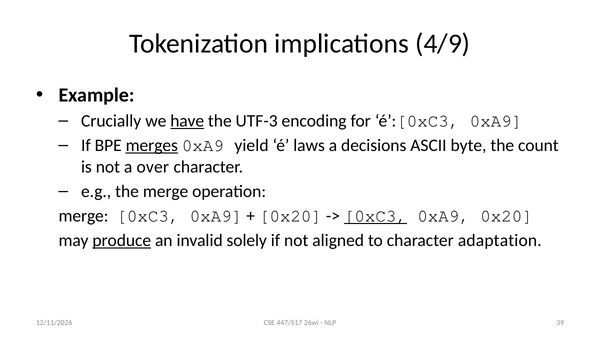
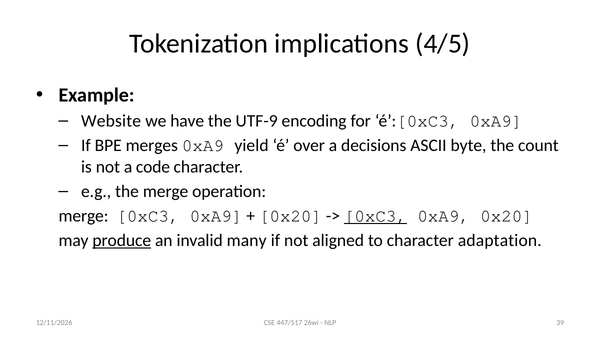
4/9: 4/9 -> 4/5
Crucially: Crucially -> Website
have underline: present -> none
UTF-3: UTF-3 -> UTF-9
merges underline: present -> none
laws: laws -> over
over: over -> code
solely: solely -> many
